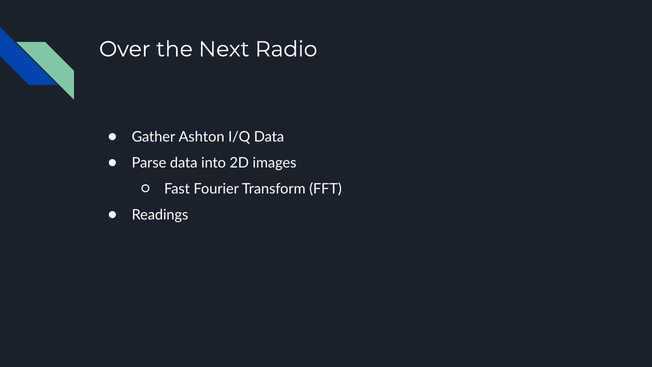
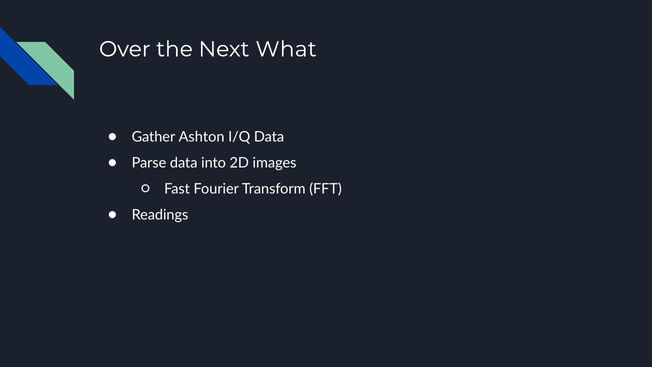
Radio: Radio -> What
